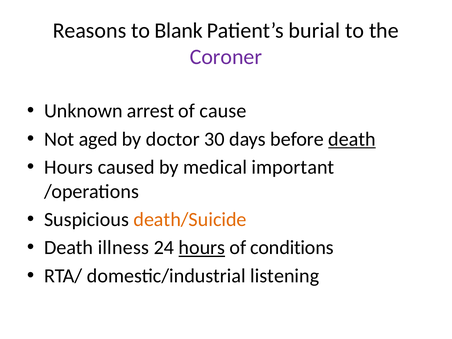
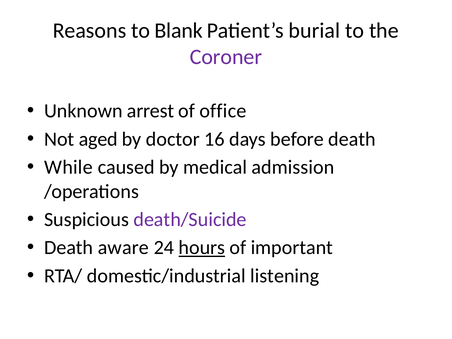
cause: cause -> office
30: 30 -> 16
death at (352, 139) underline: present -> none
Hours at (69, 167): Hours -> While
important: important -> admission
death/Suicide colour: orange -> purple
illness: illness -> aware
conditions: conditions -> important
